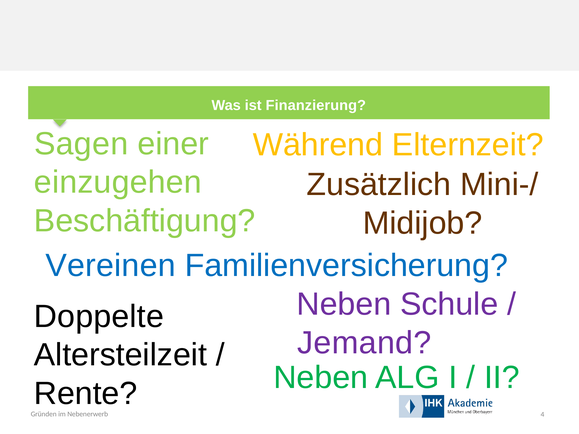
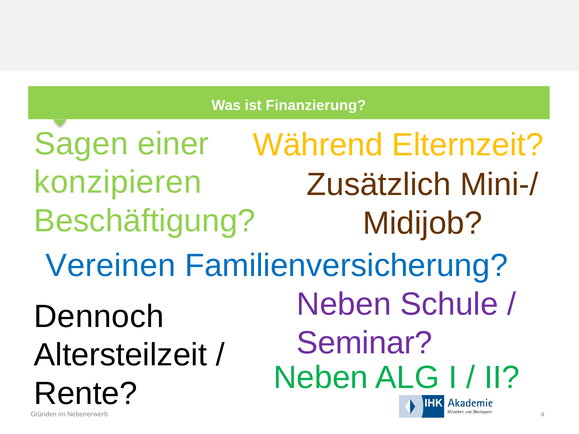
einzugehen: einzugehen -> konzipieren
Doppelte: Doppelte -> Dennoch
Jemand: Jemand -> Seminar
